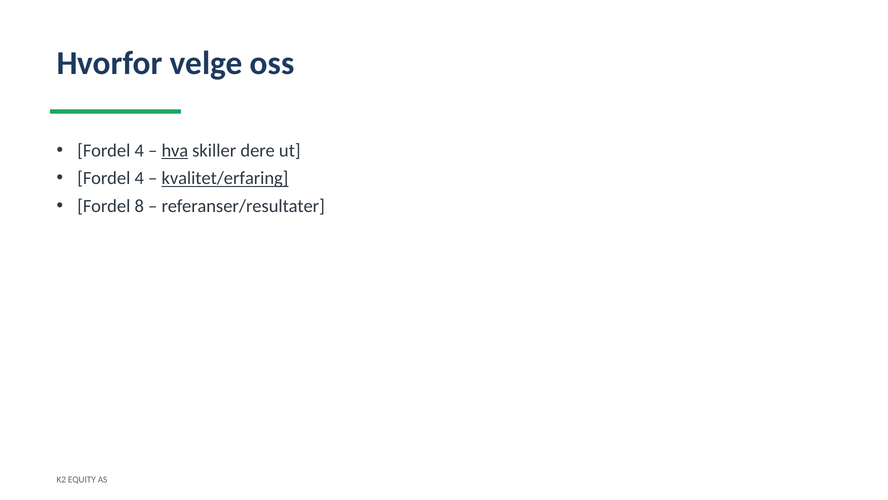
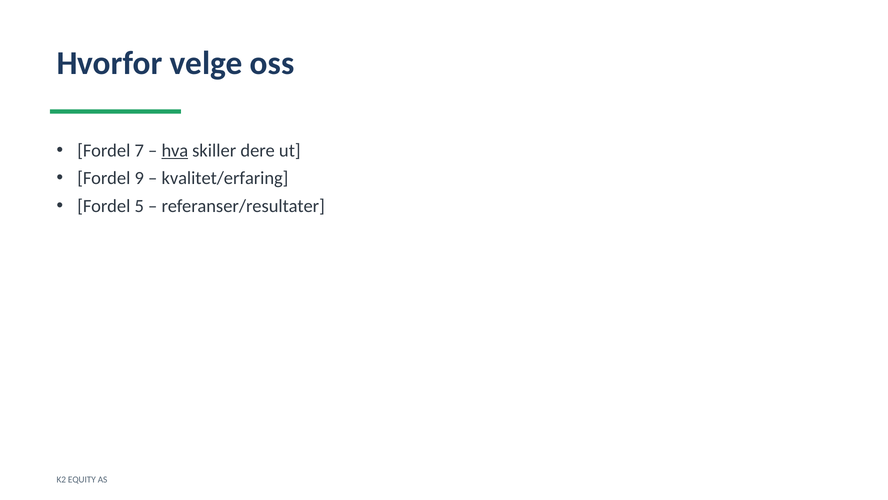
4 at (139, 150): 4 -> 7
4 at (139, 178): 4 -> 9
kvalitet/erfaring underline: present -> none
8: 8 -> 5
